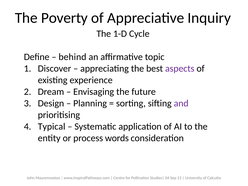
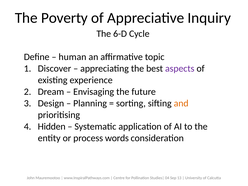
1-D: 1-D -> 6-D
behind: behind -> human
and colour: purple -> orange
Typical: Typical -> Hidden
